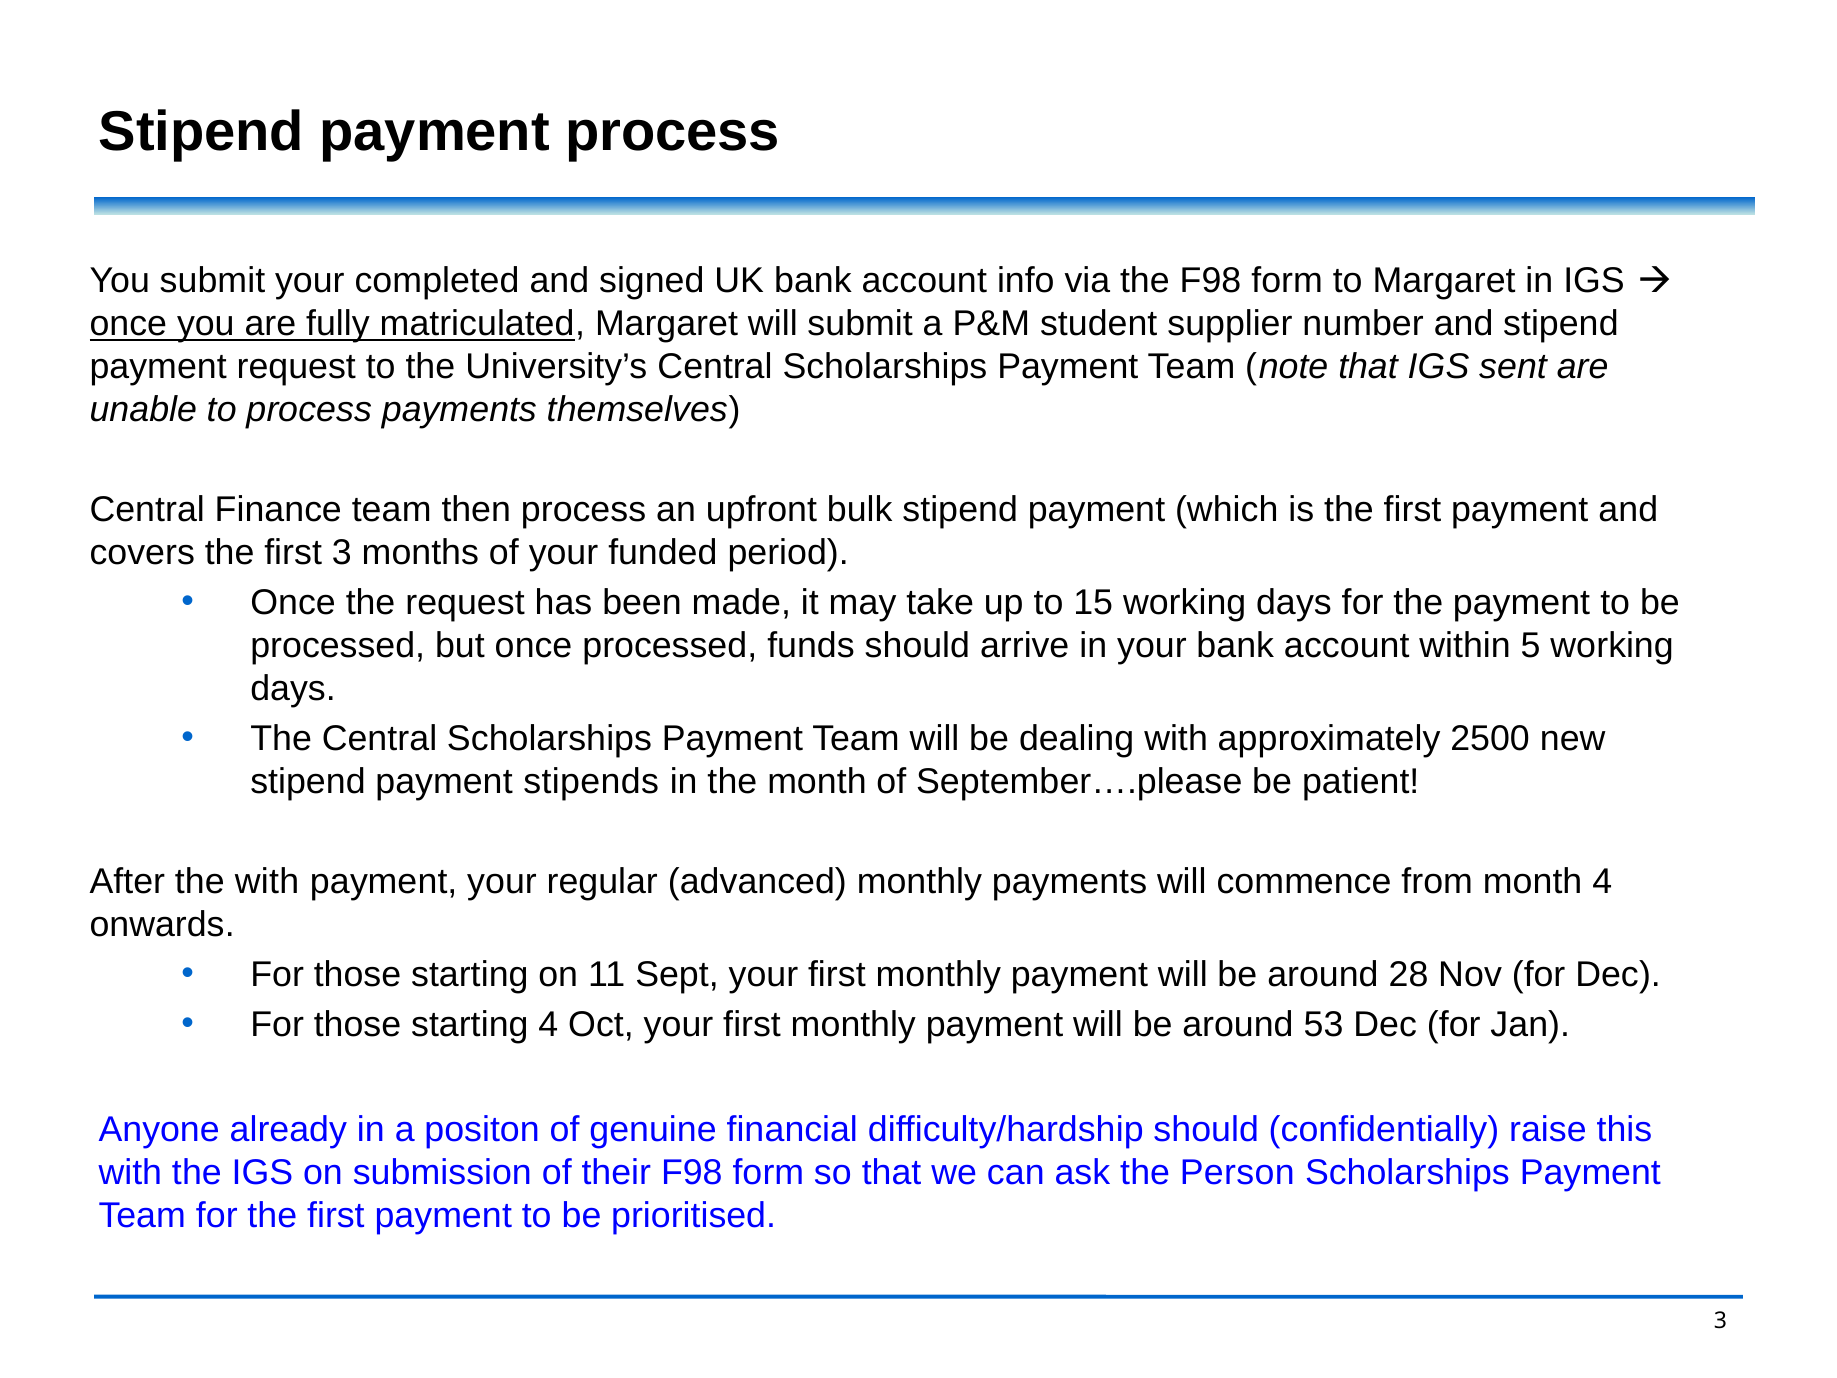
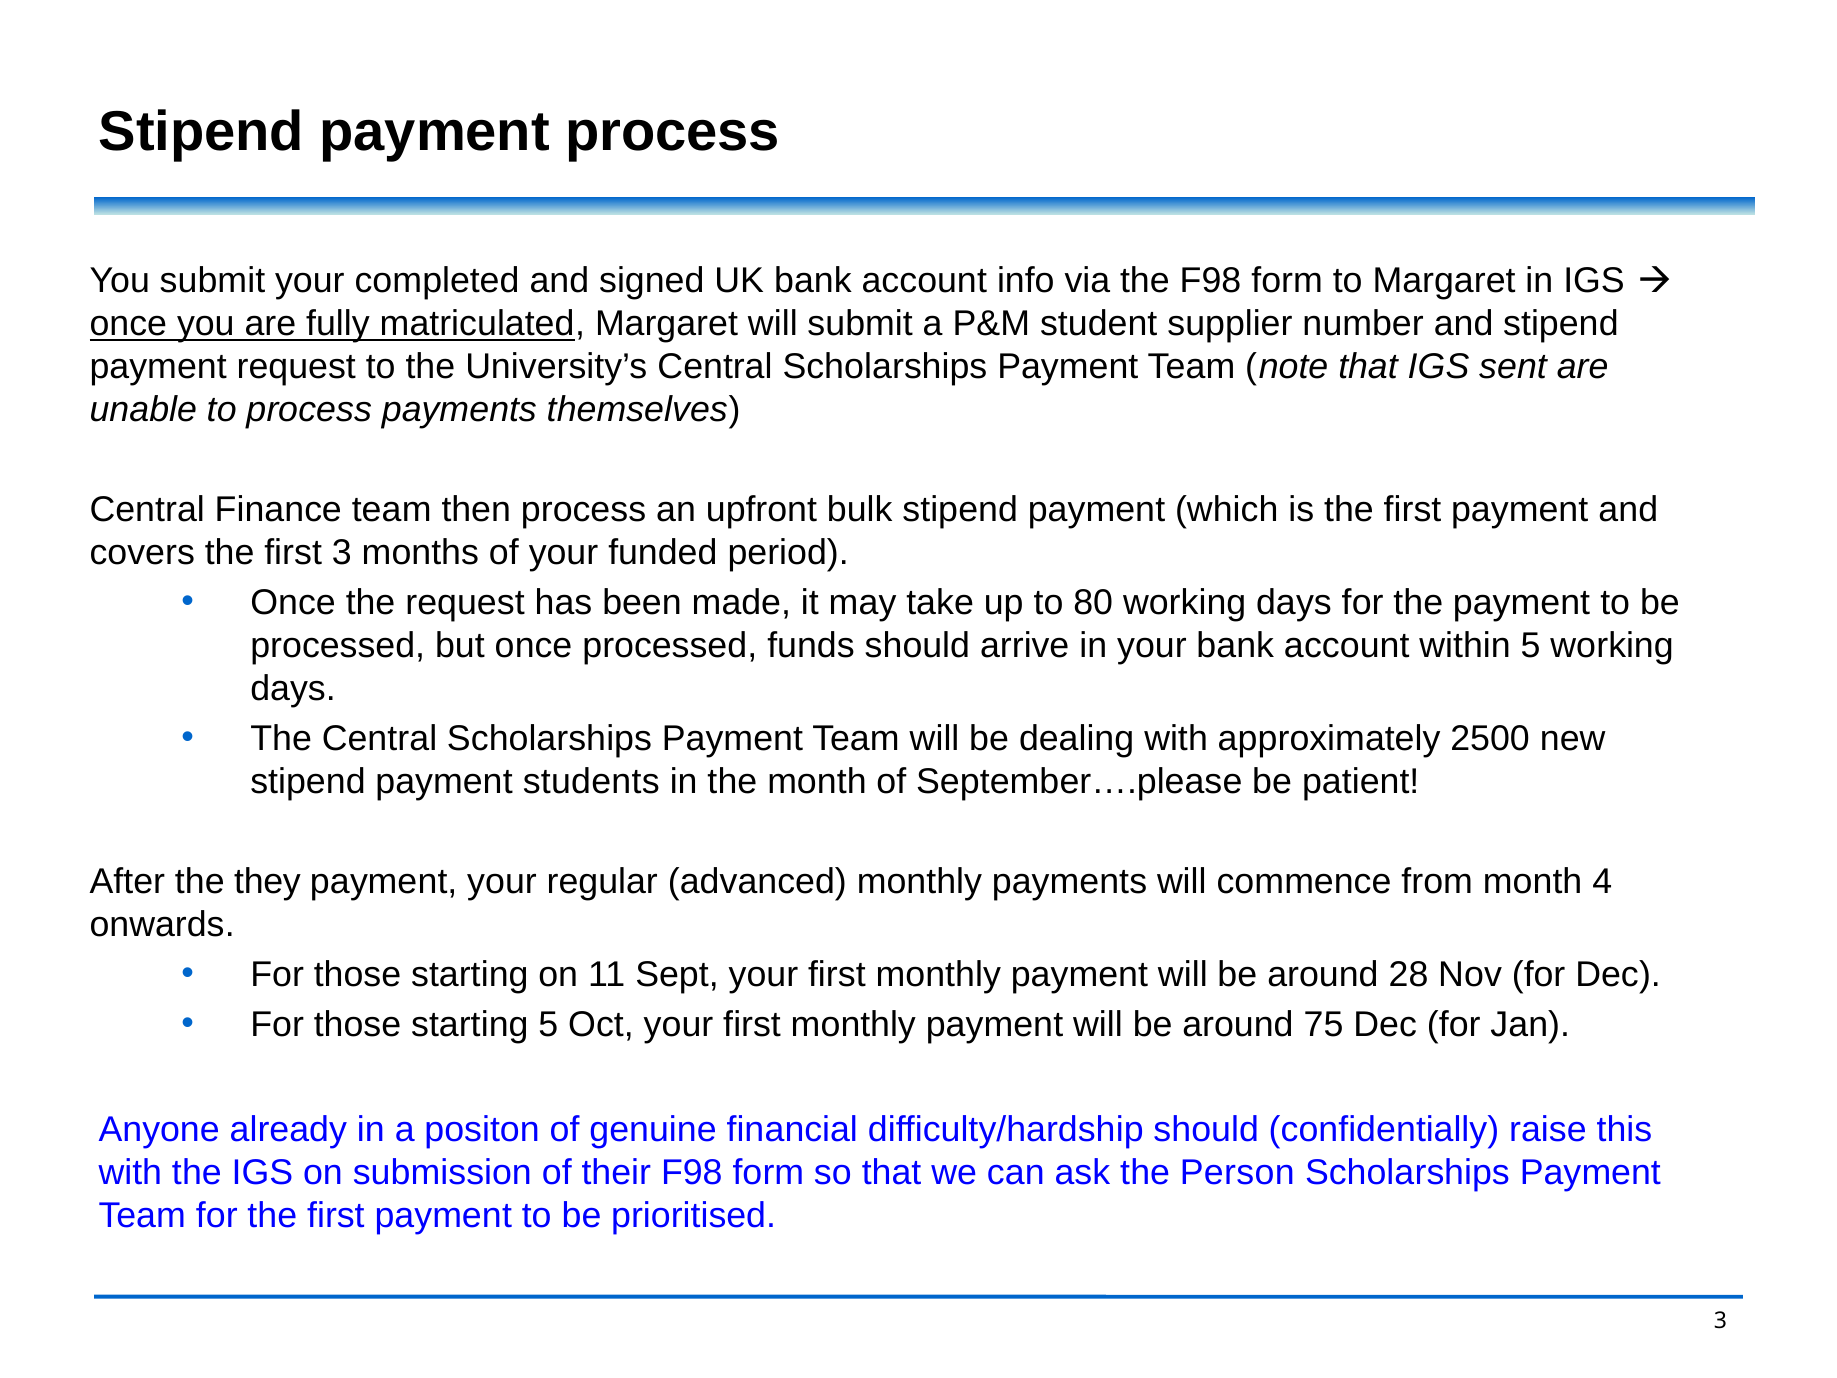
15: 15 -> 80
stipends: stipends -> students
the with: with -> they
starting 4: 4 -> 5
53: 53 -> 75
